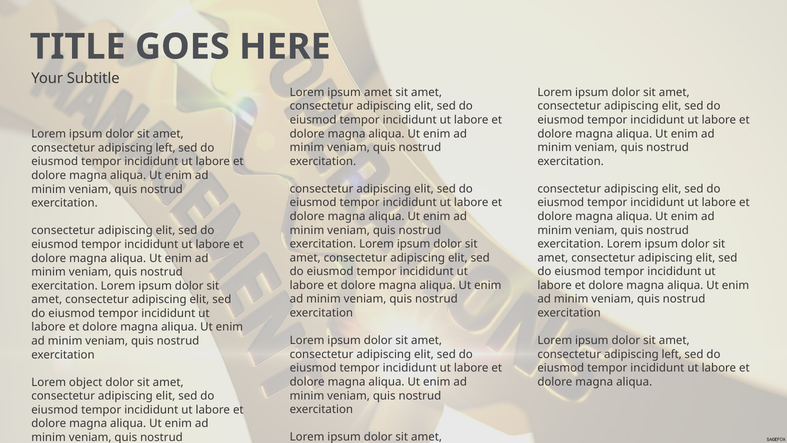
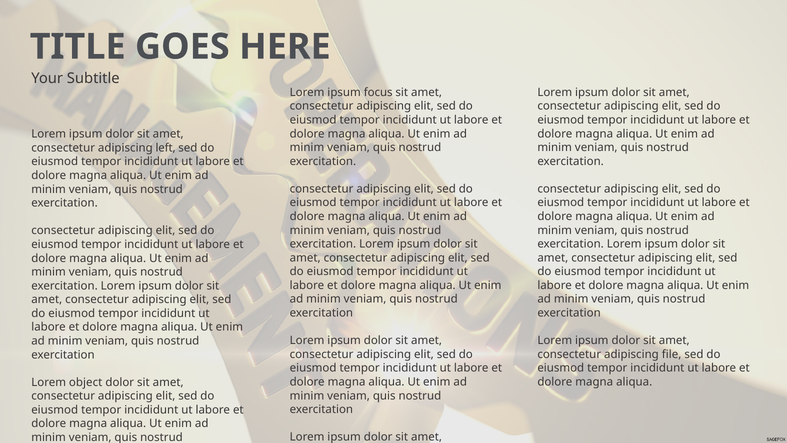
ipsum amet: amet -> focus
left at (672, 354): left -> file
